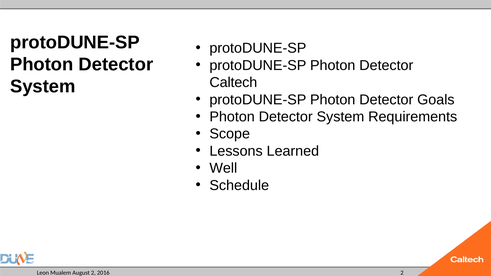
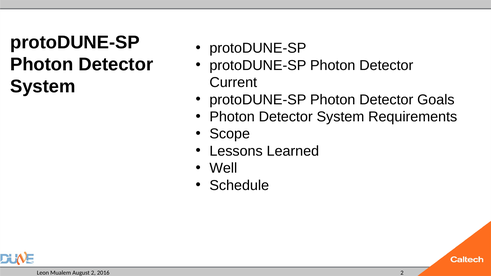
Caltech: Caltech -> Current
